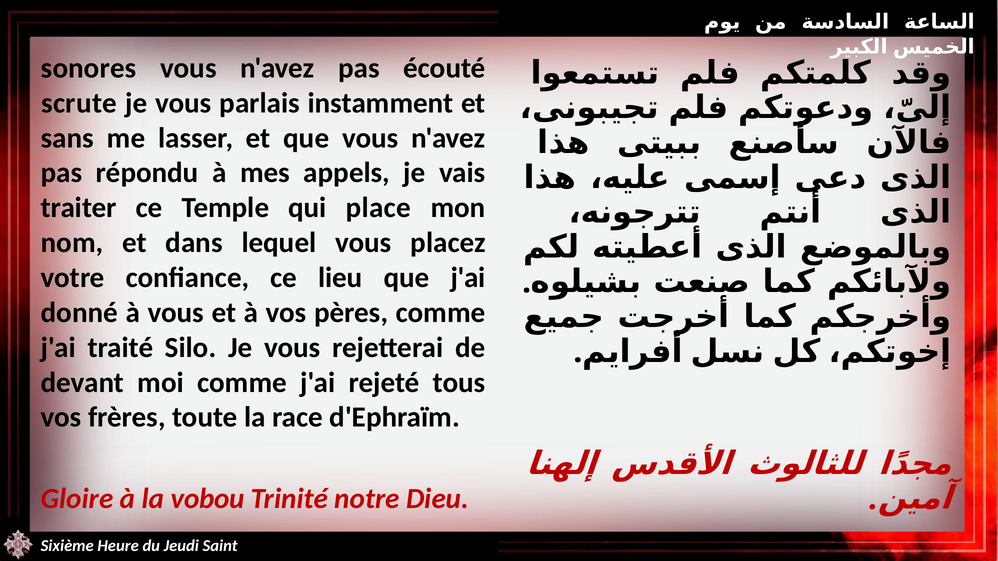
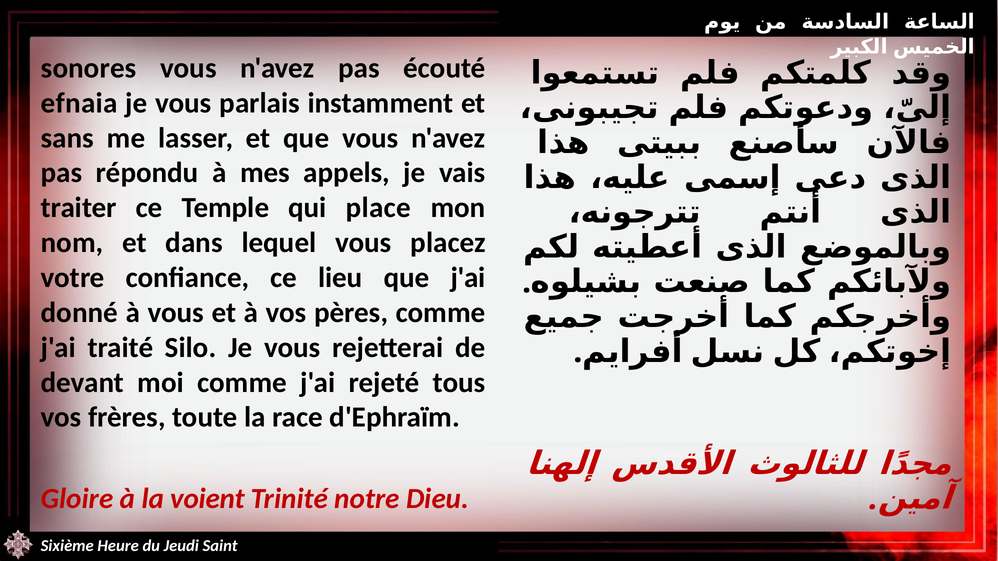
scrute: scrute -> efnaia
vobou: vobou -> voient
